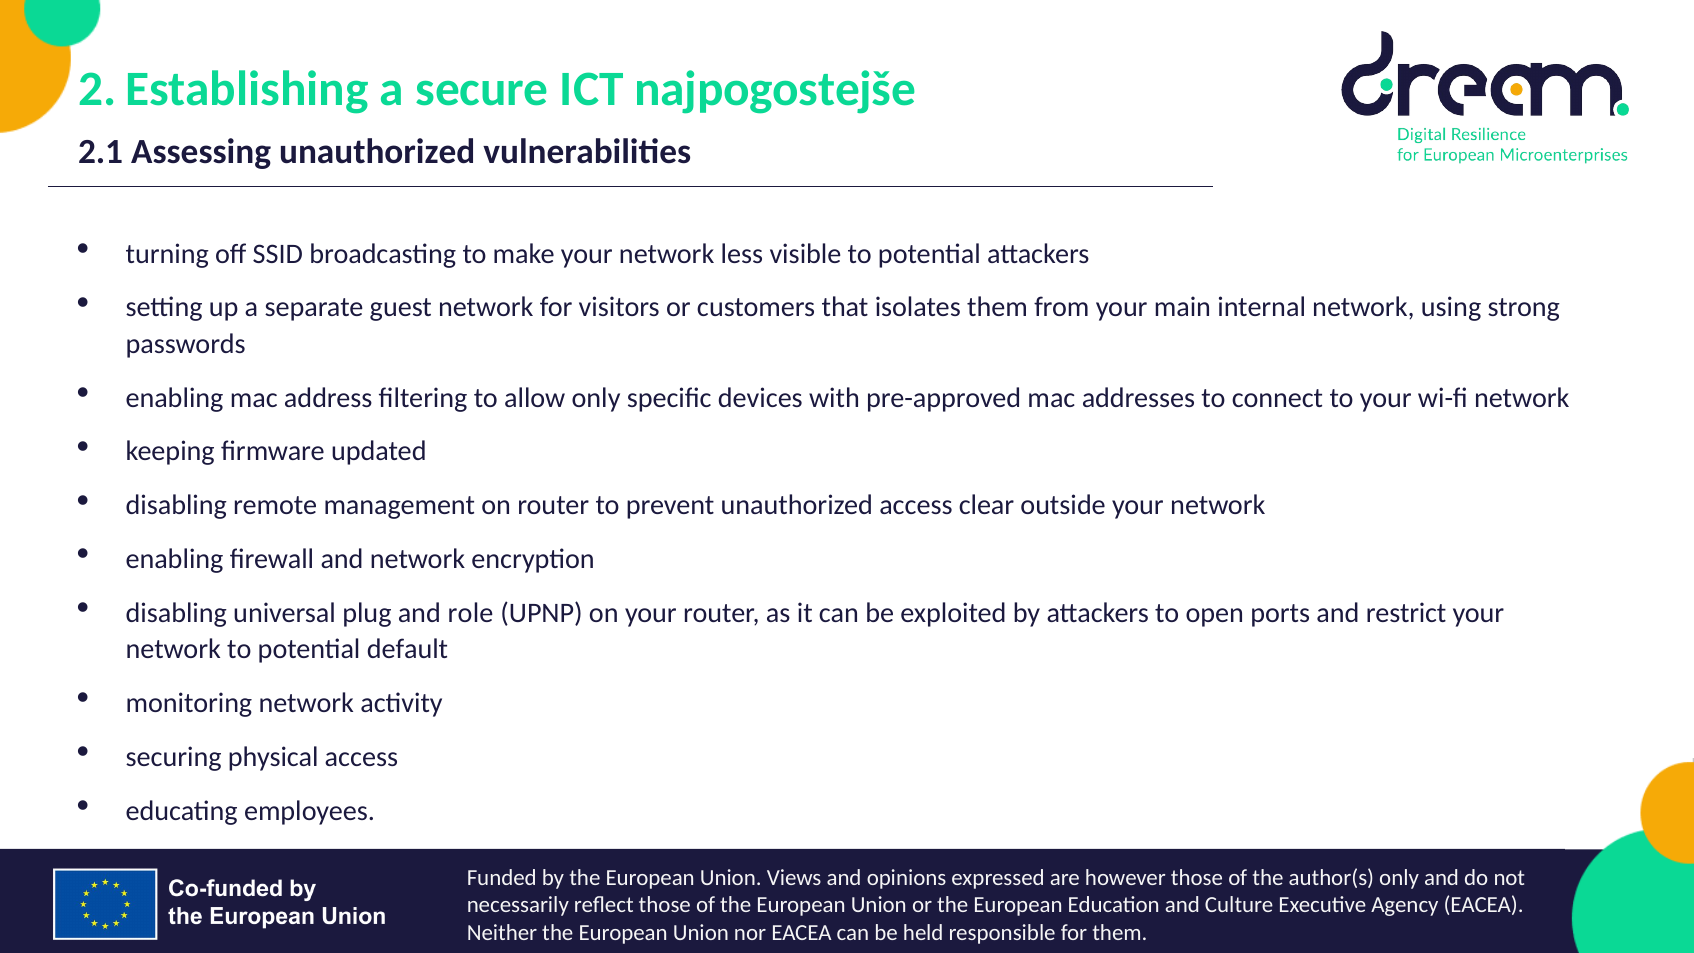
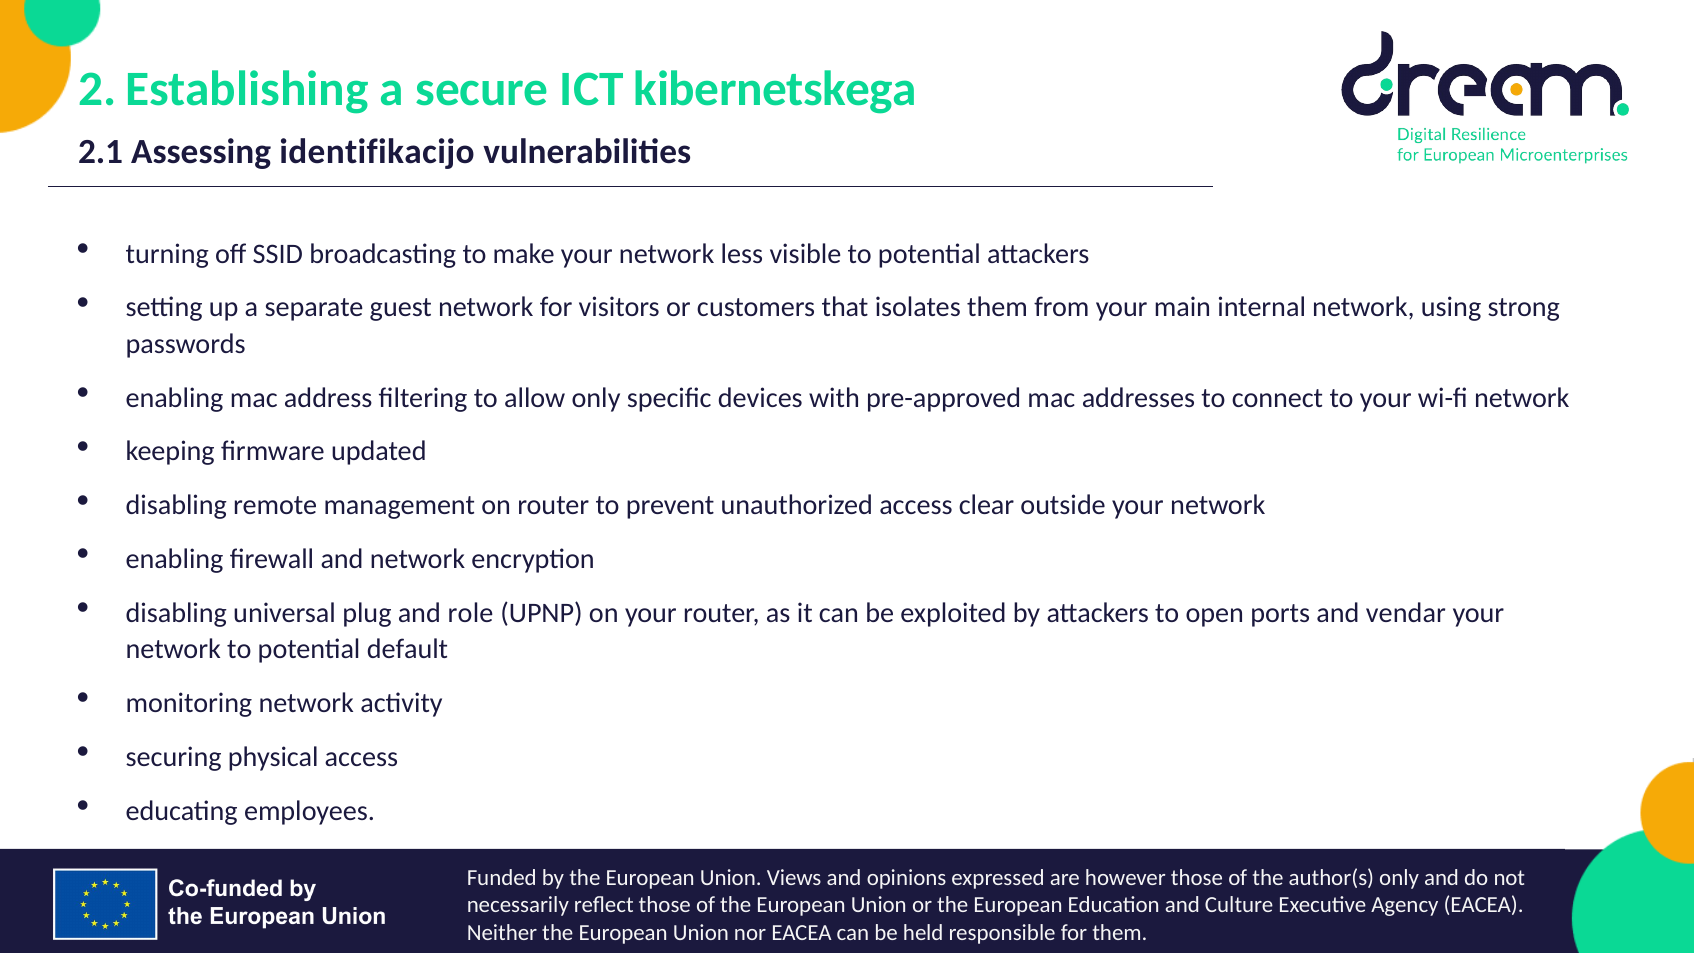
najpogostejše: najpogostejše -> kibernetskega
Assessing unauthorized: unauthorized -> identifikacijo
restrict: restrict -> vendar
